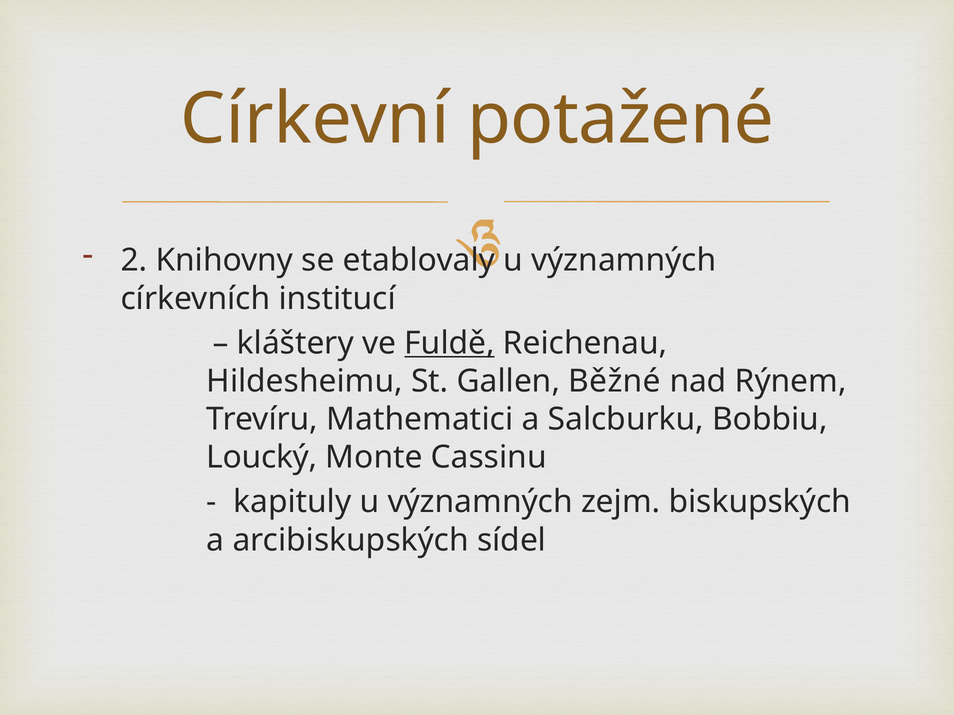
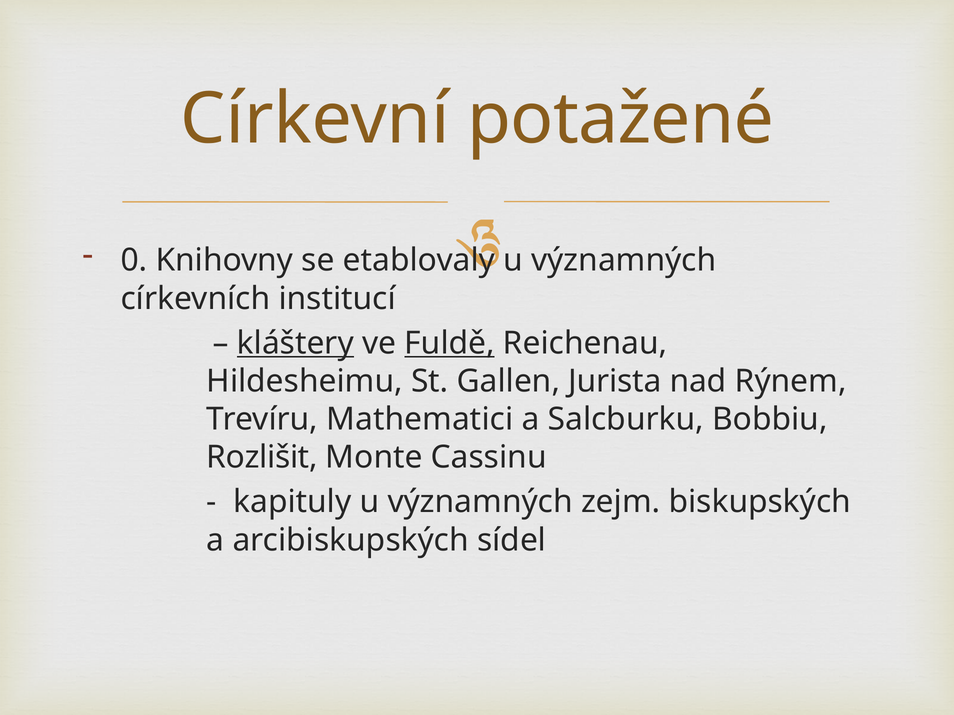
2: 2 -> 0
kláštery underline: none -> present
Běžné: Běžné -> Jurista
Loucký: Loucký -> Rozlišit
